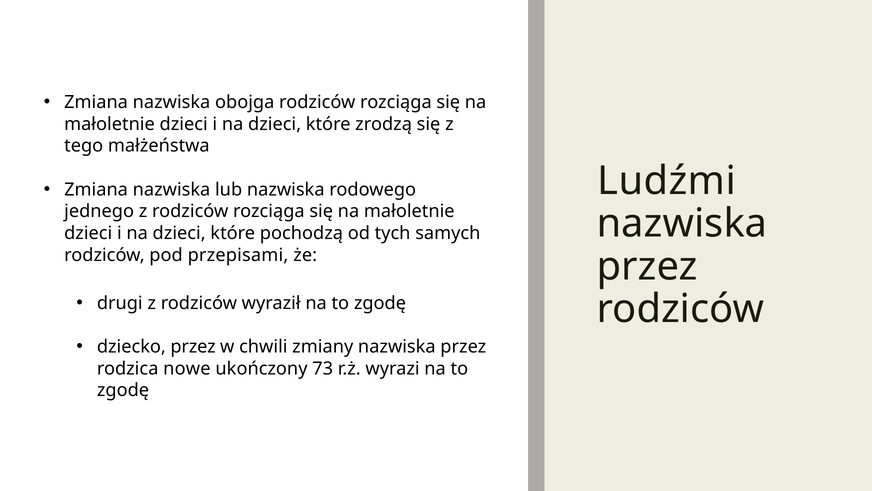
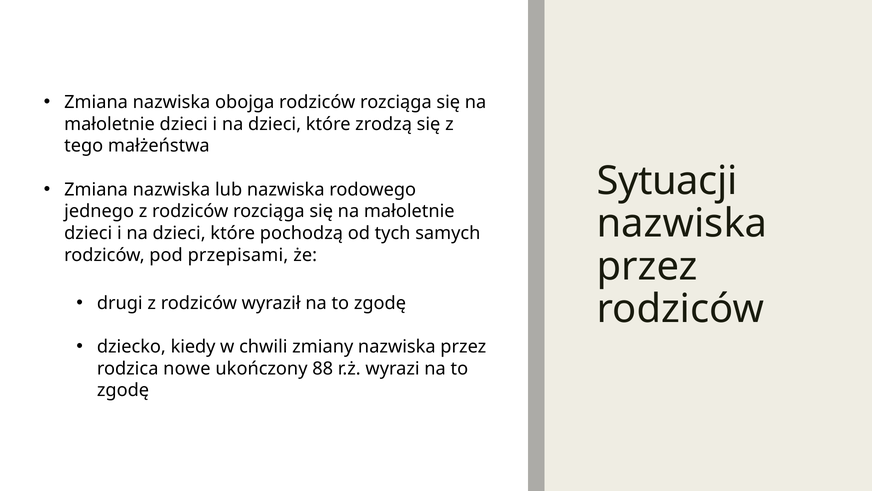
Ludźmi: Ludźmi -> Sytuacji
dziecko przez: przez -> kiedy
73: 73 -> 88
